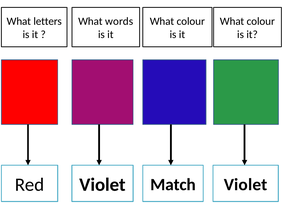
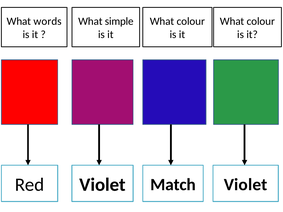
letters: letters -> words
words: words -> simple
